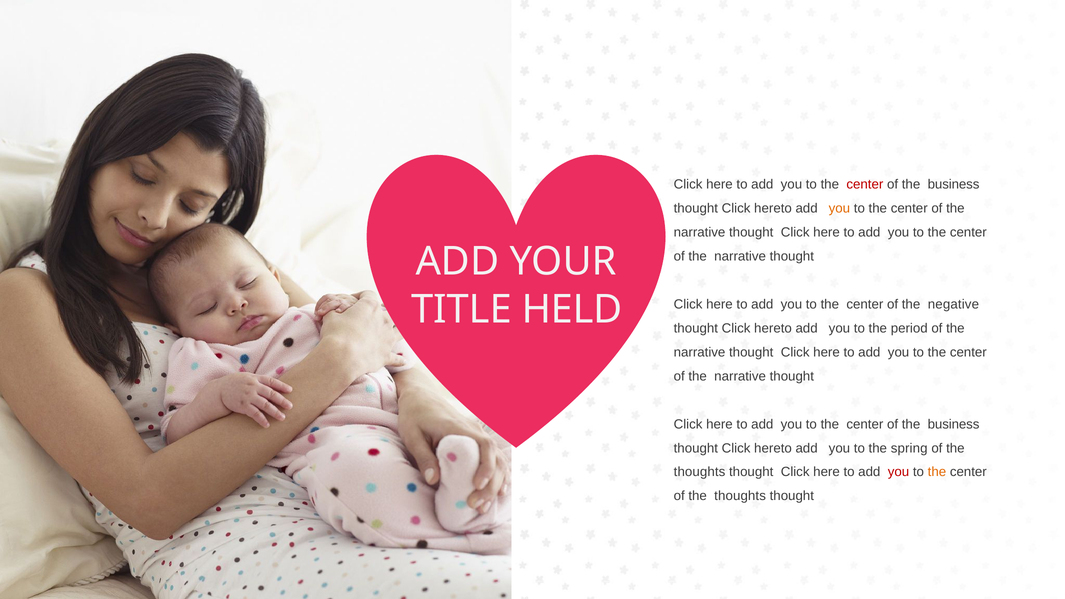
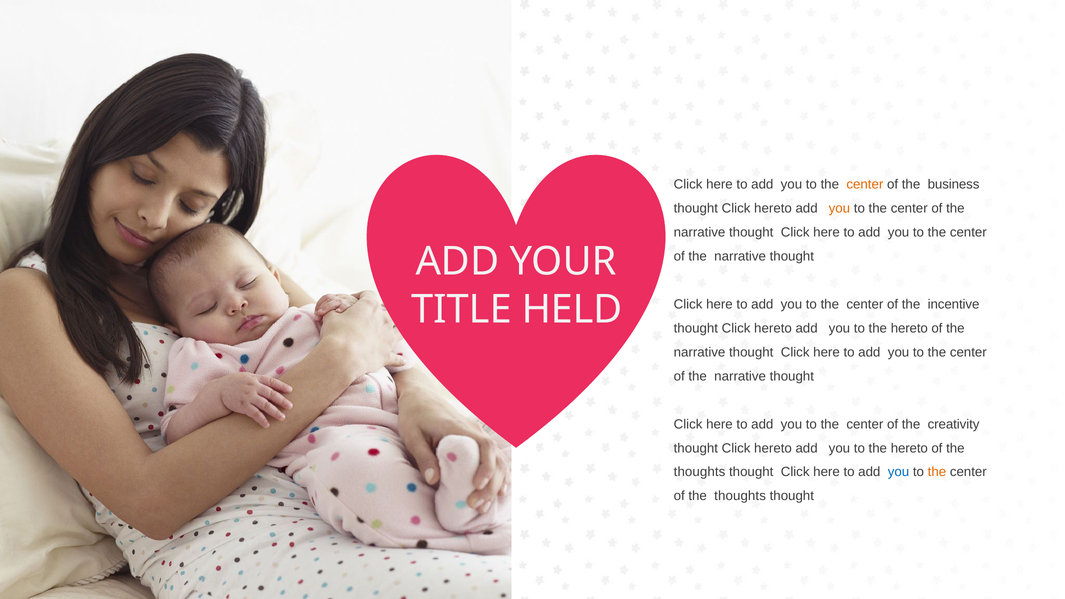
center at (865, 185) colour: red -> orange
negative: negative -> incentive
period at (909, 328): period -> hereto
business at (954, 424): business -> creativity
spring at (909, 448): spring -> hereto
you at (899, 472) colour: red -> blue
